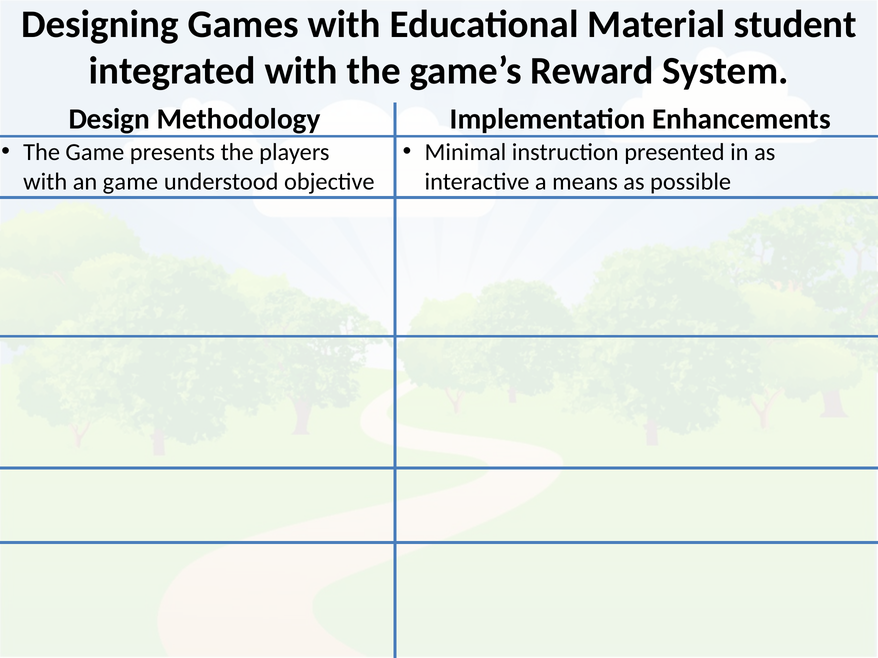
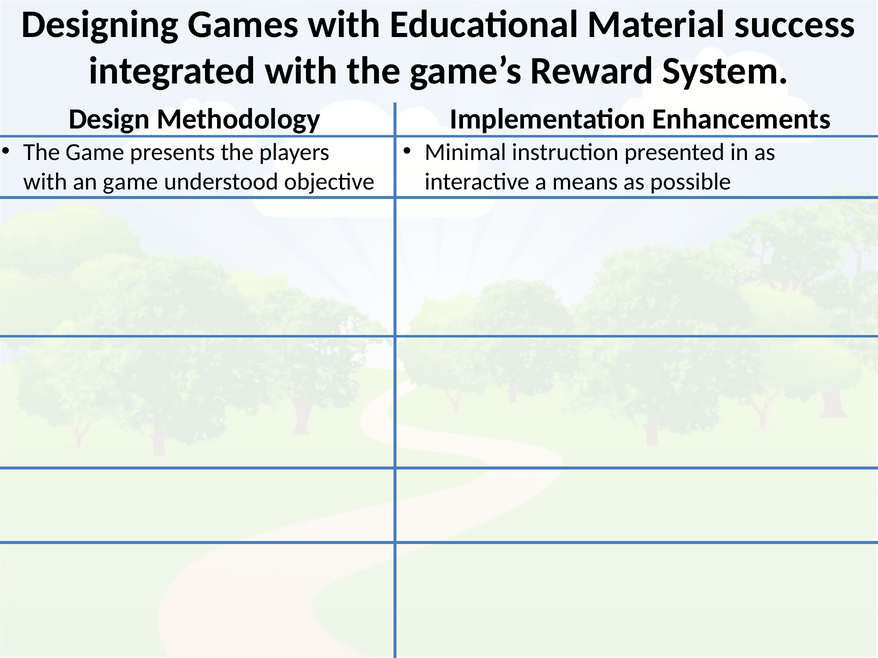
student: student -> success
